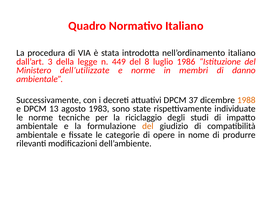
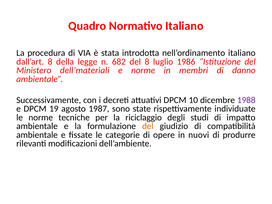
dall’art 3: 3 -> 8
449: 449 -> 682
dell’utilizzate: dell’utilizzate -> dell’materiali
37: 37 -> 10
1988 colour: orange -> purple
13: 13 -> 19
1983: 1983 -> 1987
nome: nome -> nuovi
